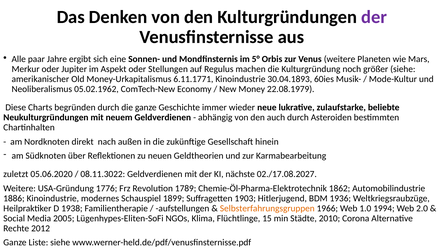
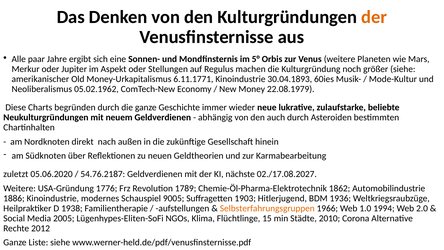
der at (374, 17) colour: purple -> orange
08.11.3022: 08.11.3022 -> 54.76.2187
1899: 1899 -> 9005
